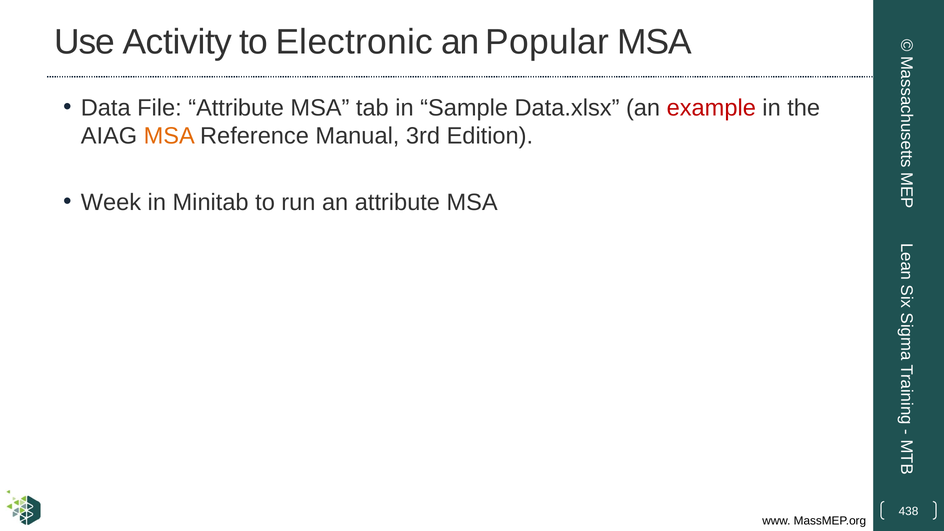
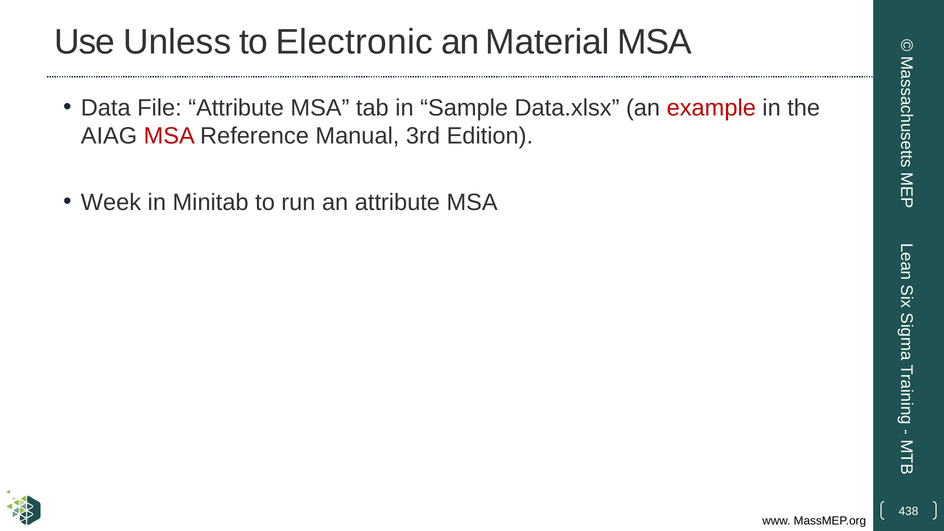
Activity: Activity -> Unless
Popular: Popular -> Material
MSA at (169, 136) colour: orange -> red
